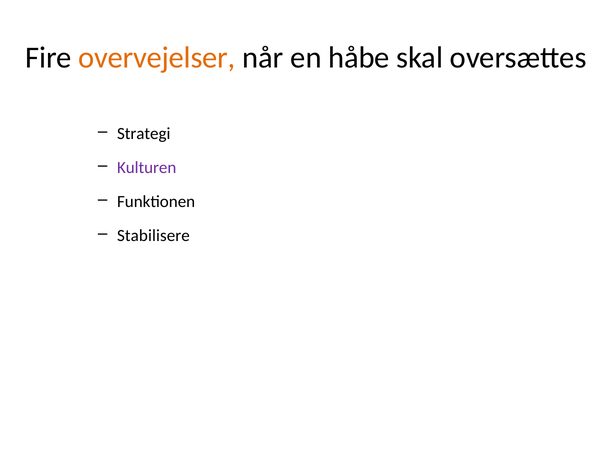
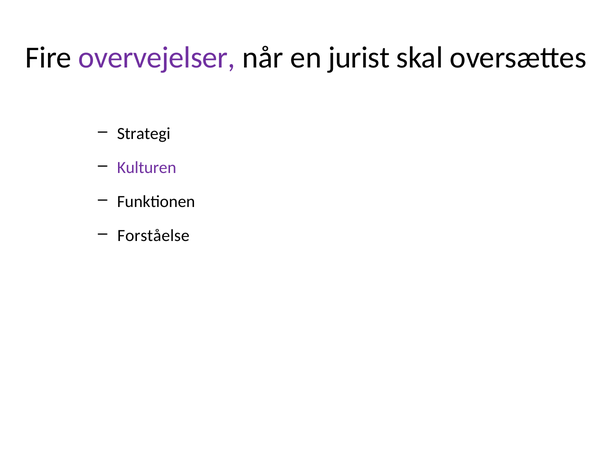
overvejelser colour: orange -> purple
håbe: håbe -> jurist
Stabilisere: Stabilisere -> Forståelse
